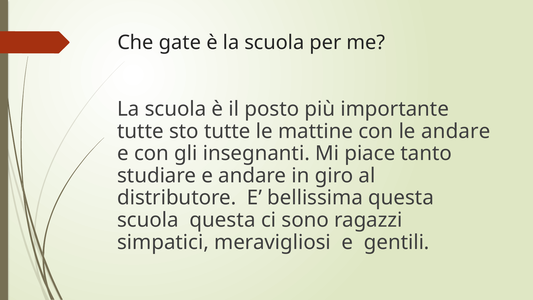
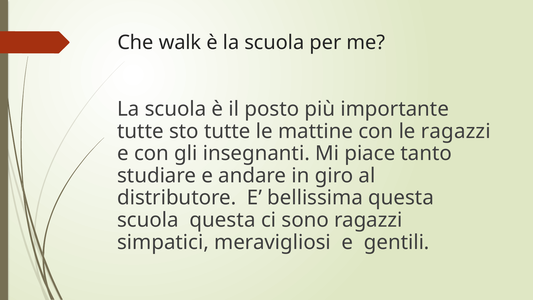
gate: gate -> walk
le andare: andare -> ragazzi
